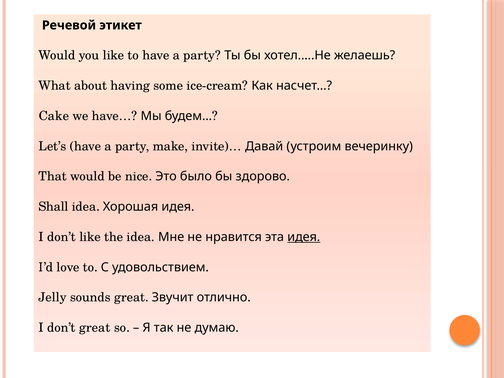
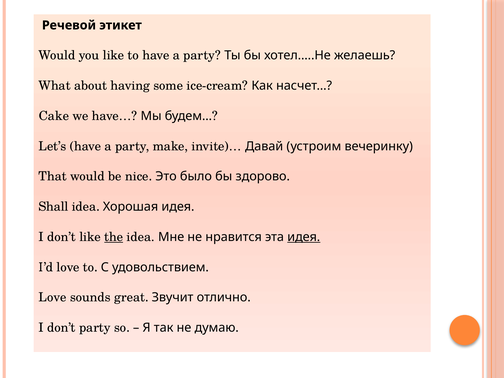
the underline: none -> present
Jelly at (53, 297): Jelly -> Love
don’t great: great -> party
